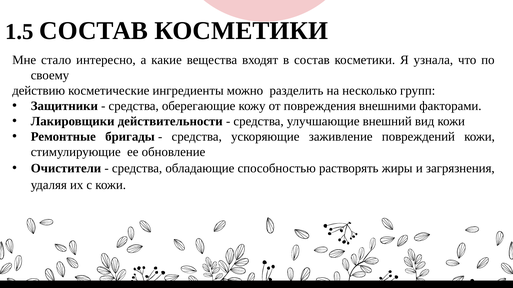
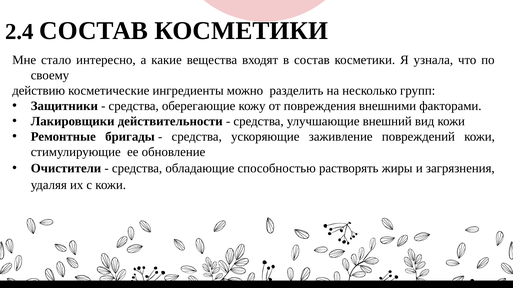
1.5: 1.5 -> 2.4
